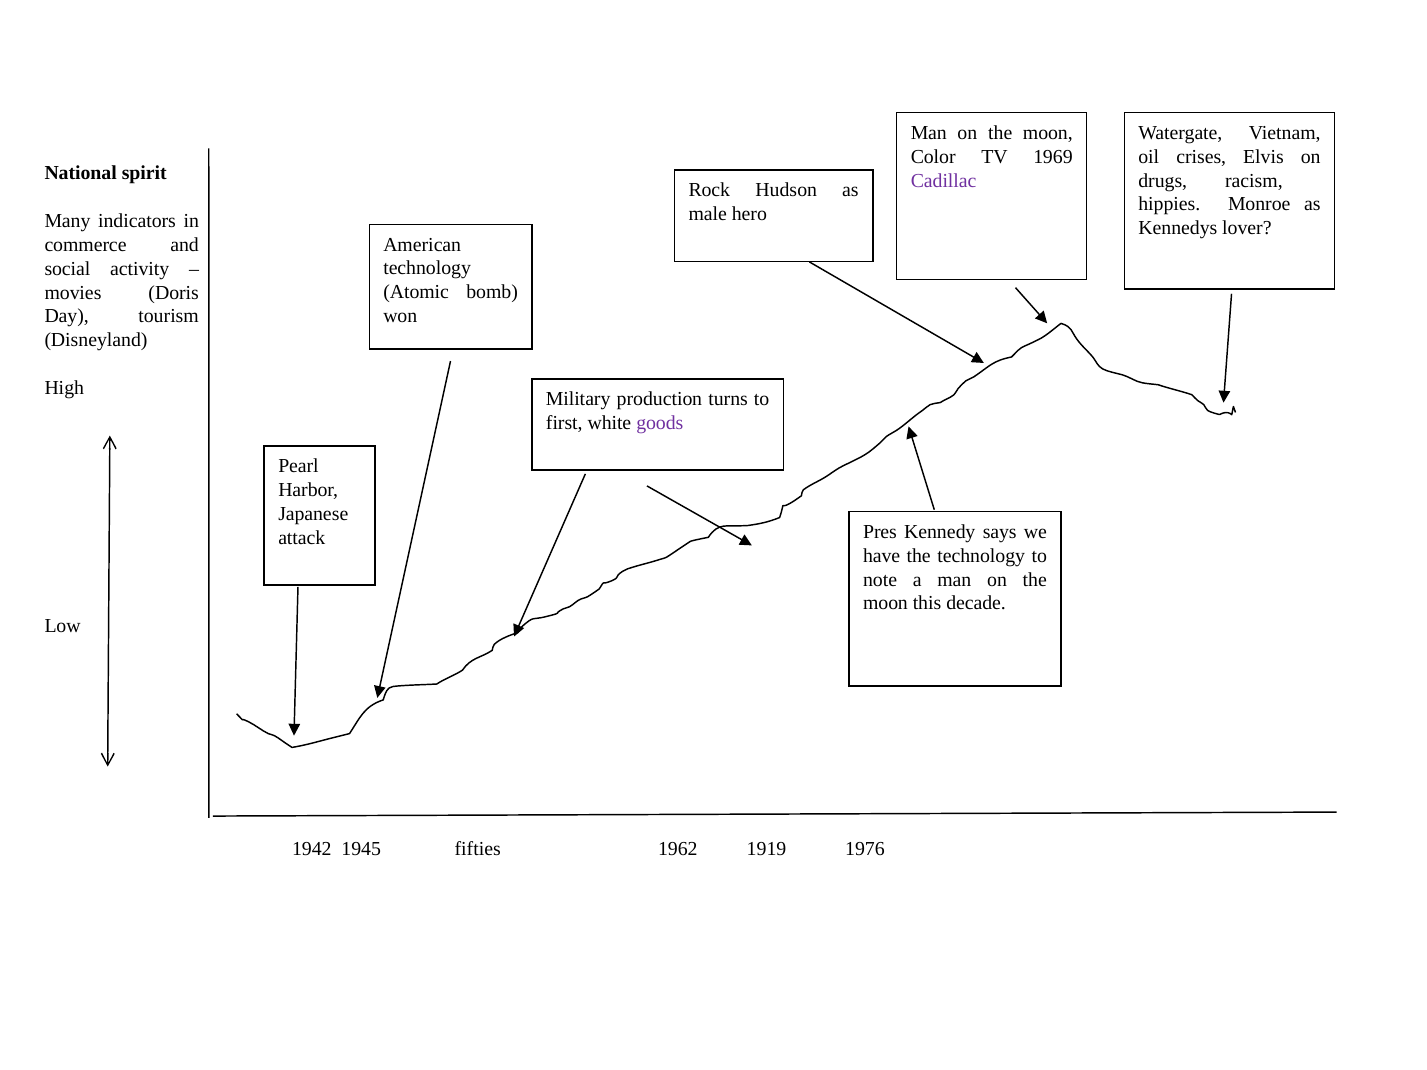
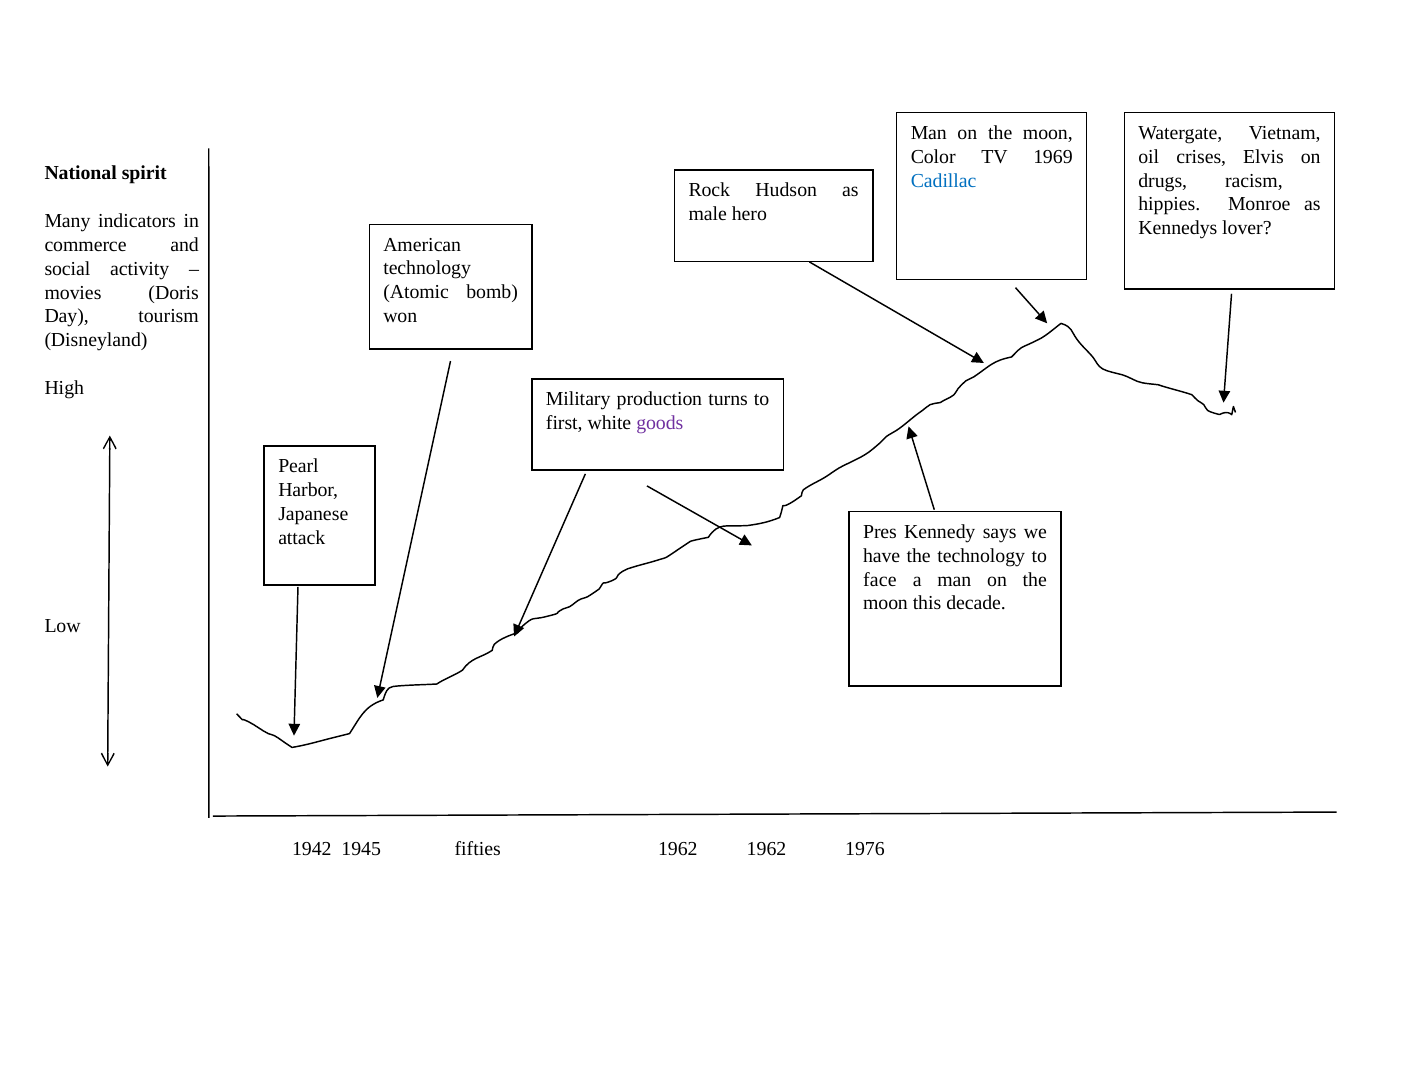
Cadillac colour: purple -> blue
note: note -> face
1962 1919: 1919 -> 1962
